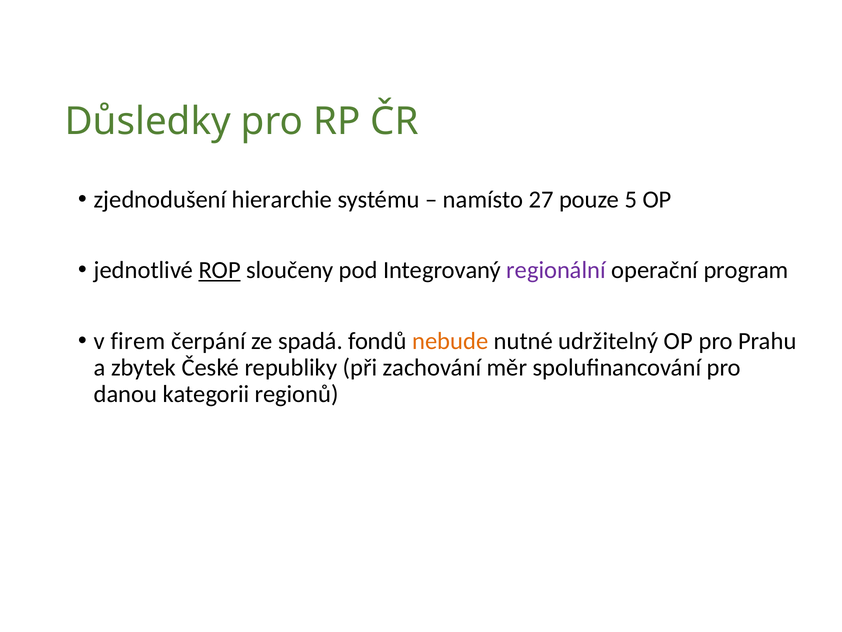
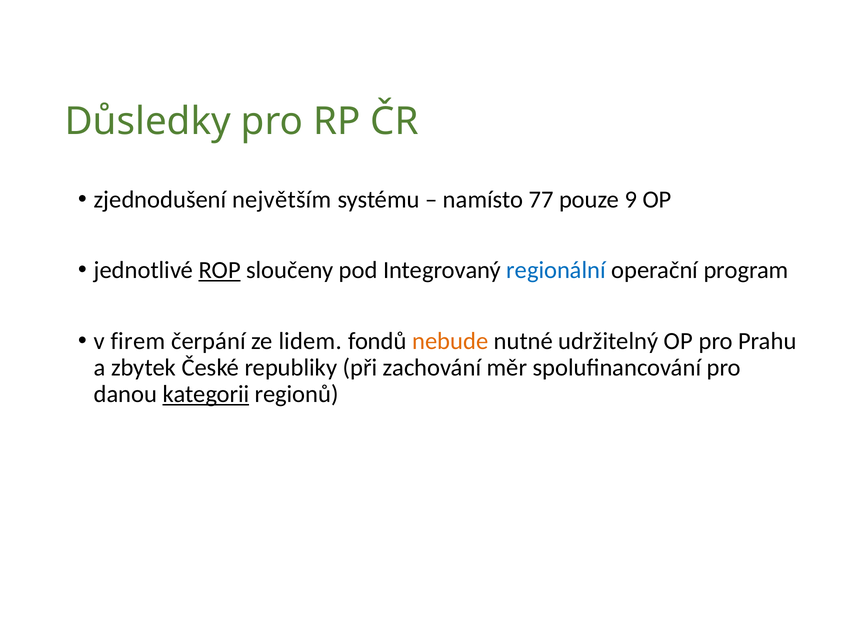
hierarchie: hierarchie -> největším
27: 27 -> 77
5: 5 -> 9
regionální colour: purple -> blue
spadá: spadá -> lidem
kategorii underline: none -> present
